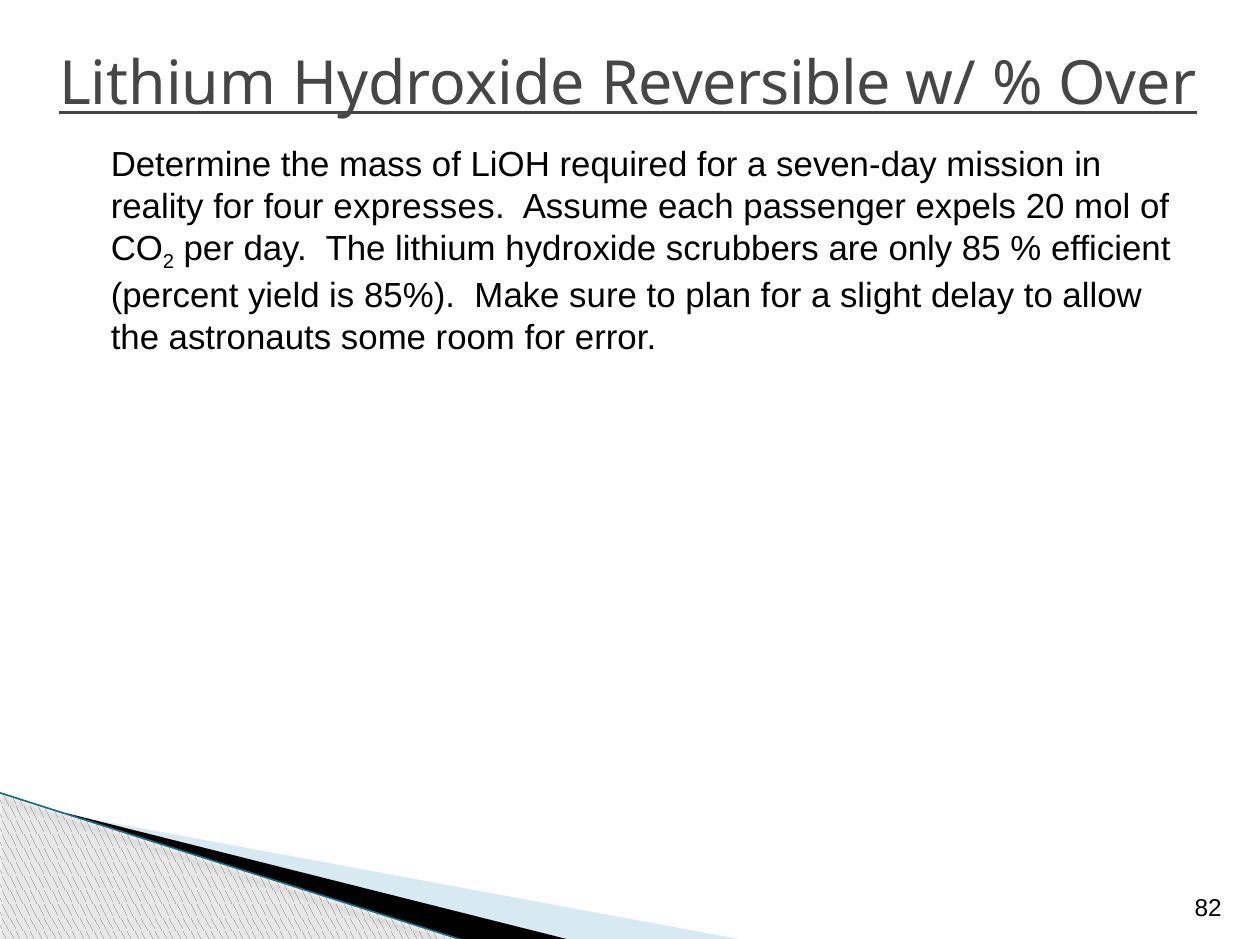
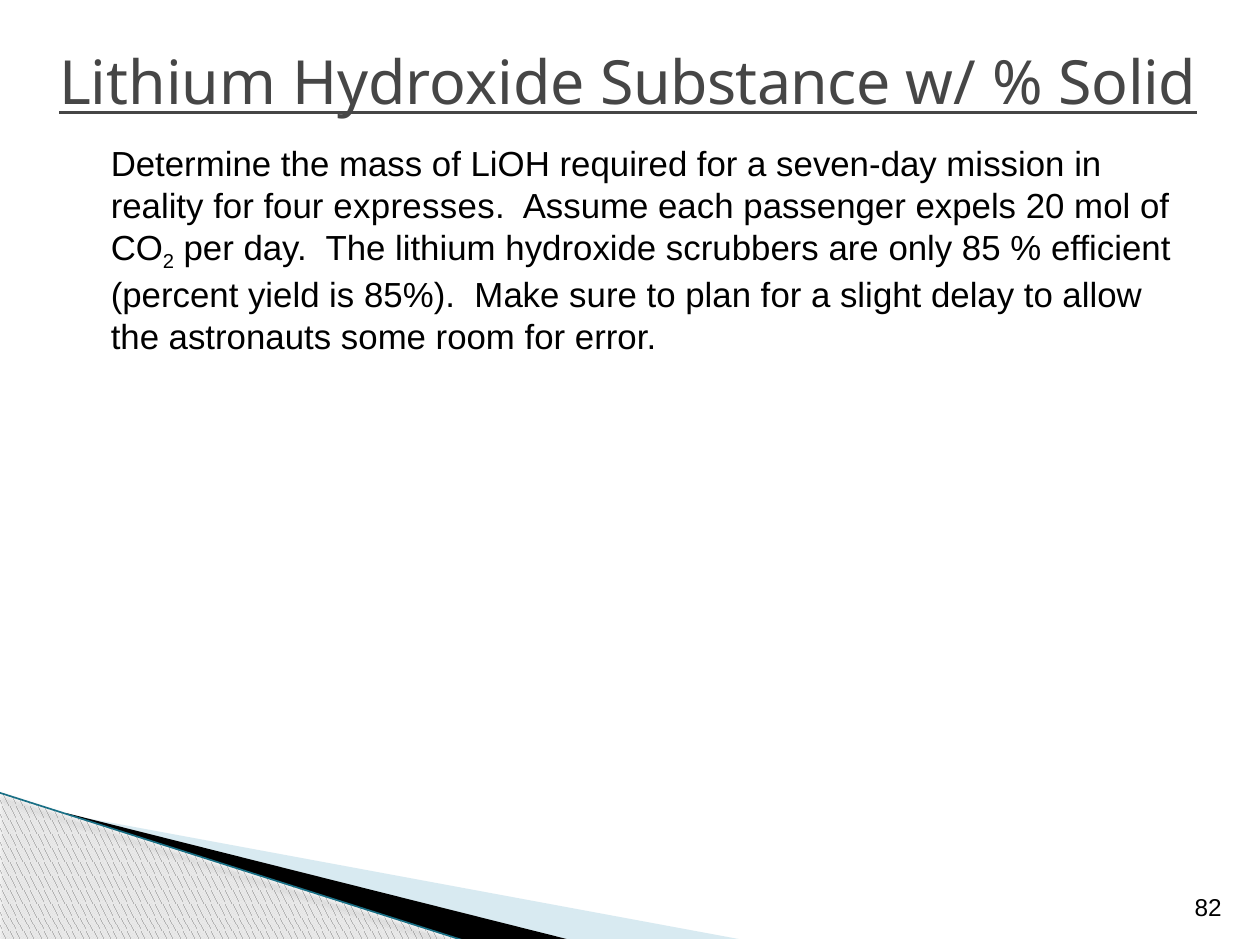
Reversible: Reversible -> Substance
Over: Over -> Solid
